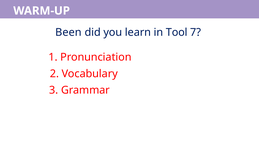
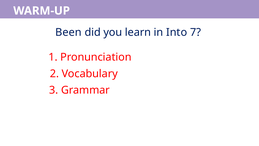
Tool: Tool -> Into
